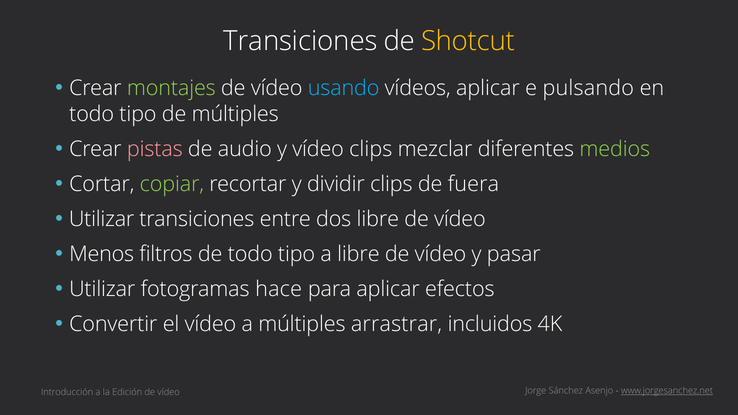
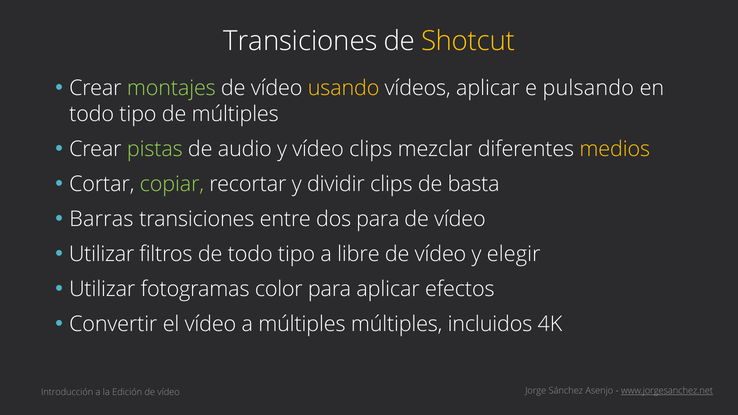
usando colour: light blue -> yellow
pistas colour: pink -> light green
medios colour: light green -> yellow
fuera: fuera -> basta
Utilizar at (102, 219): Utilizar -> Barras
dos libre: libre -> para
Menos at (102, 254): Menos -> Utilizar
pasar: pasar -> elegir
hace: hace -> color
múltiples arrastrar: arrastrar -> múltiples
